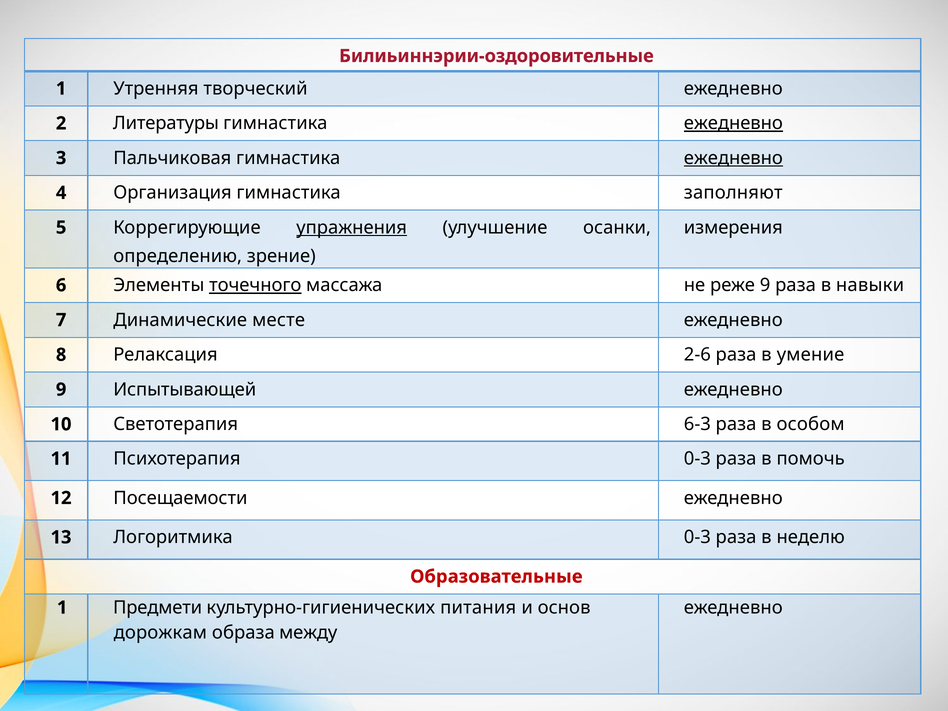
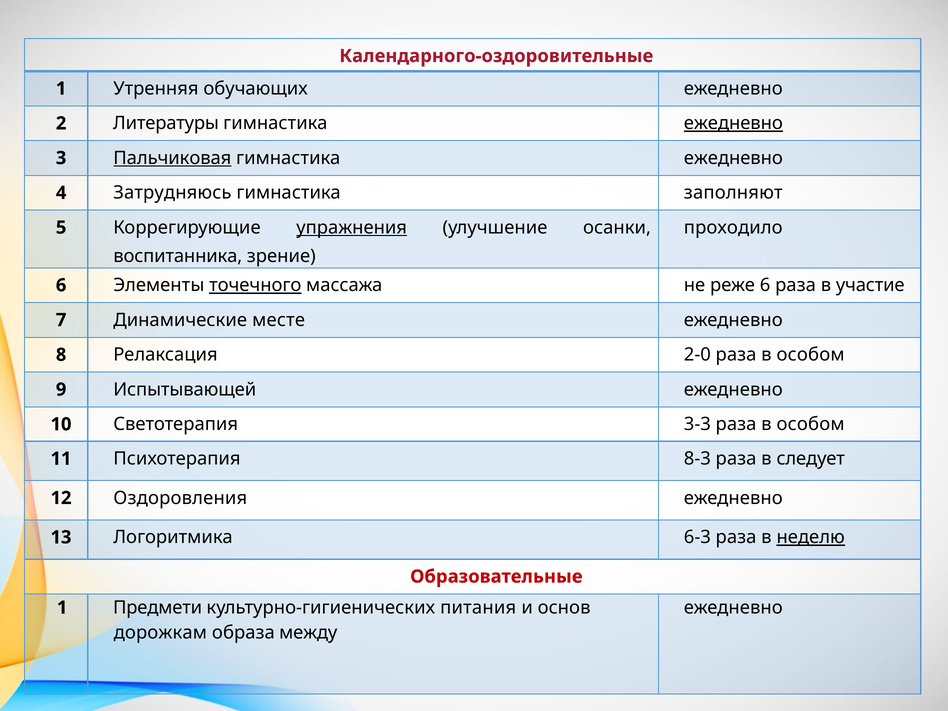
Билиьиннэрии-оздоровительные: Билиьиннэрии-оздоровительные -> Календарного-оздоровительные
творческий: творческий -> обучающих
Пальчиковая underline: none -> present
ежедневно at (733, 158) underline: present -> none
Организация: Организация -> Затрудняюсь
измерения: измерения -> проходило
определению: определению -> воспитанника
реже 9: 9 -> 6
навыки: навыки -> участие
2-6: 2-6 -> 2-0
умение at (811, 355): умение -> особом
6-3: 6-3 -> 3-3
Психотерапия 0-3: 0-3 -> 8-3
помочь: помочь -> следует
Посещаемости: Посещаемости -> Оздоровления
Логоритмика 0-3: 0-3 -> 6-3
неделю underline: none -> present
